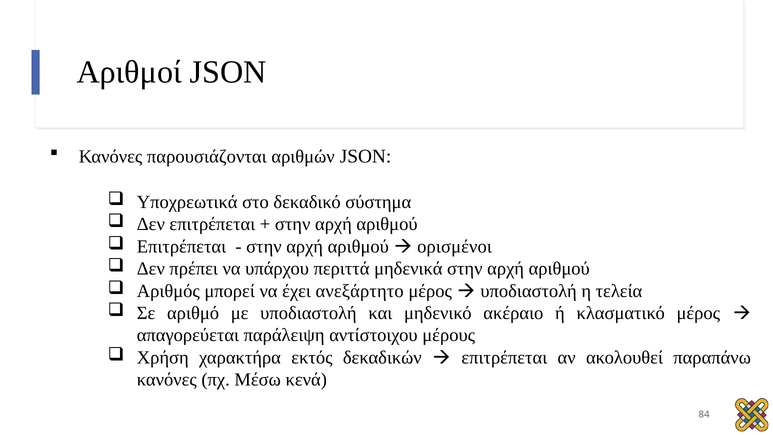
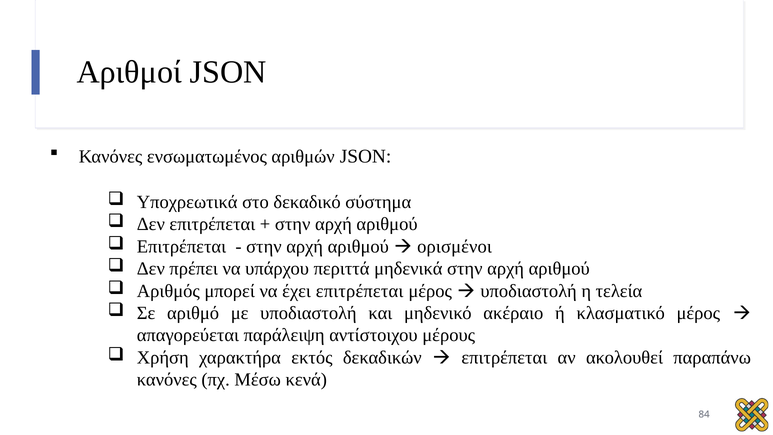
παρουσιάζονται: παρουσιάζονται -> ενσωματωμένος
έχει ανεξάρτητο: ανεξάρτητο -> επιτρέπεται
